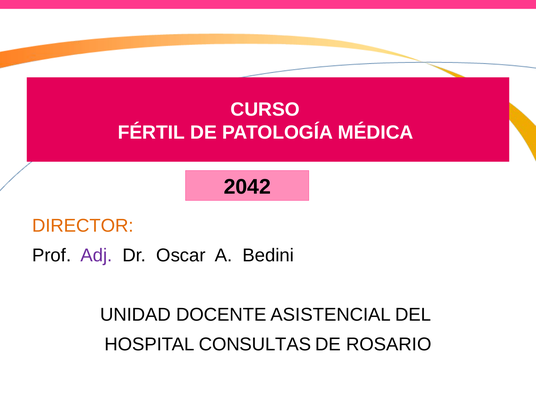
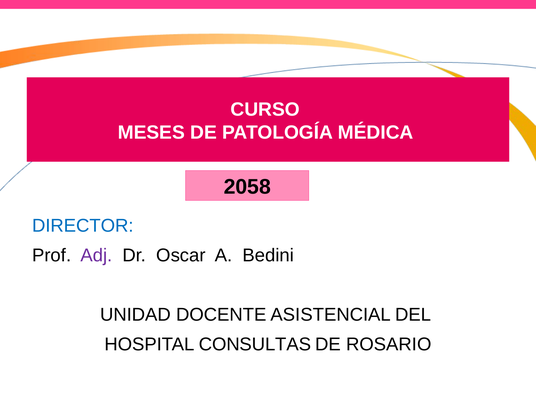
FÉRTIL: FÉRTIL -> MESES
2042: 2042 -> 2058
DIRECTOR colour: orange -> blue
